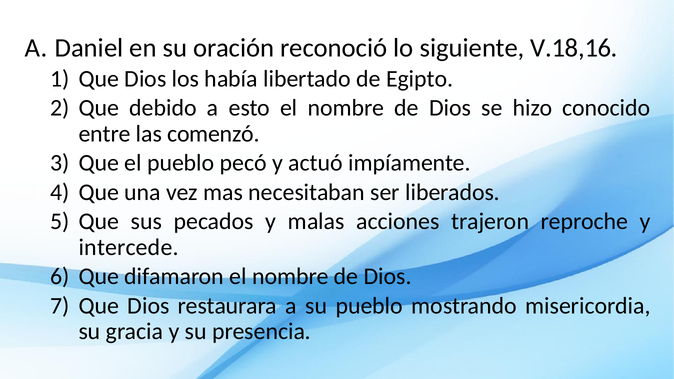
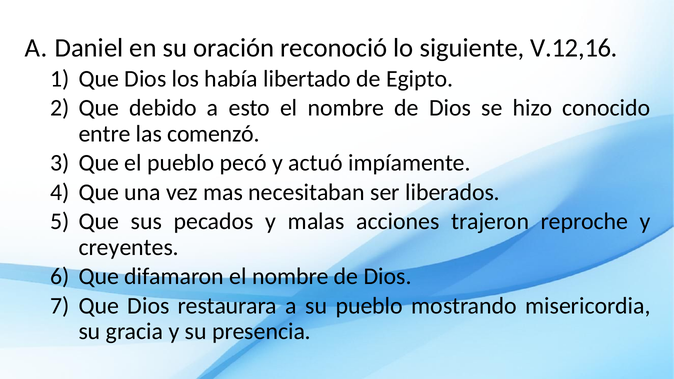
V.18,16: V.18,16 -> V.12,16
intercede: intercede -> creyentes
